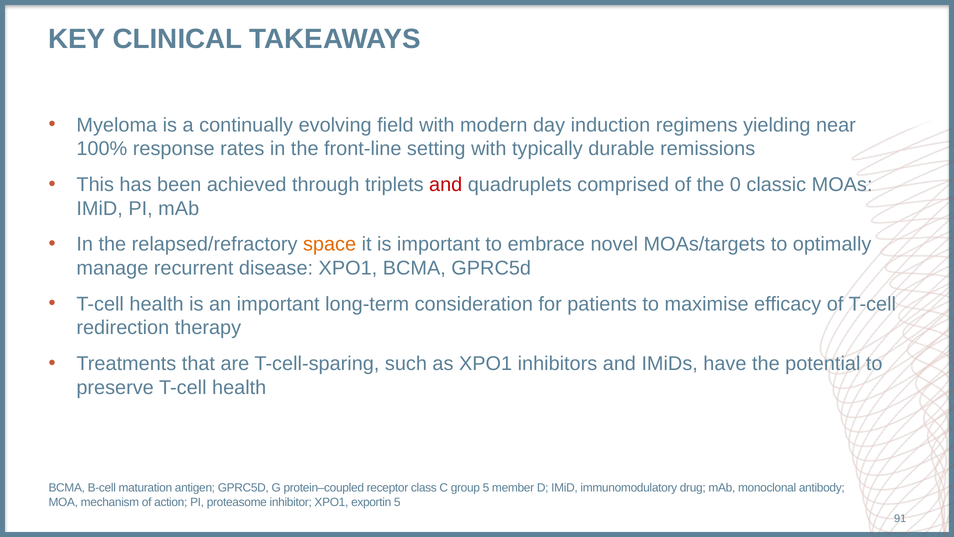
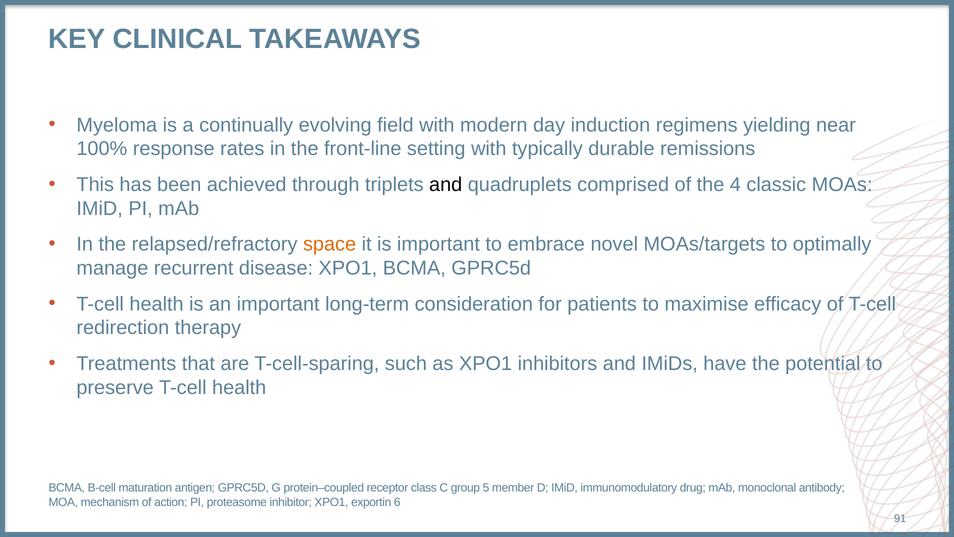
and at (446, 185) colour: red -> black
0: 0 -> 4
exportin 5: 5 -> 6
